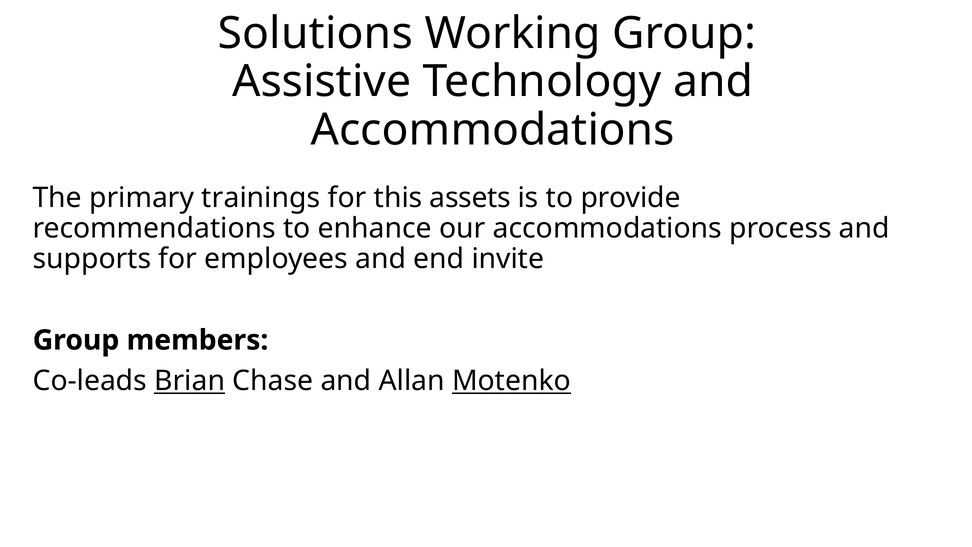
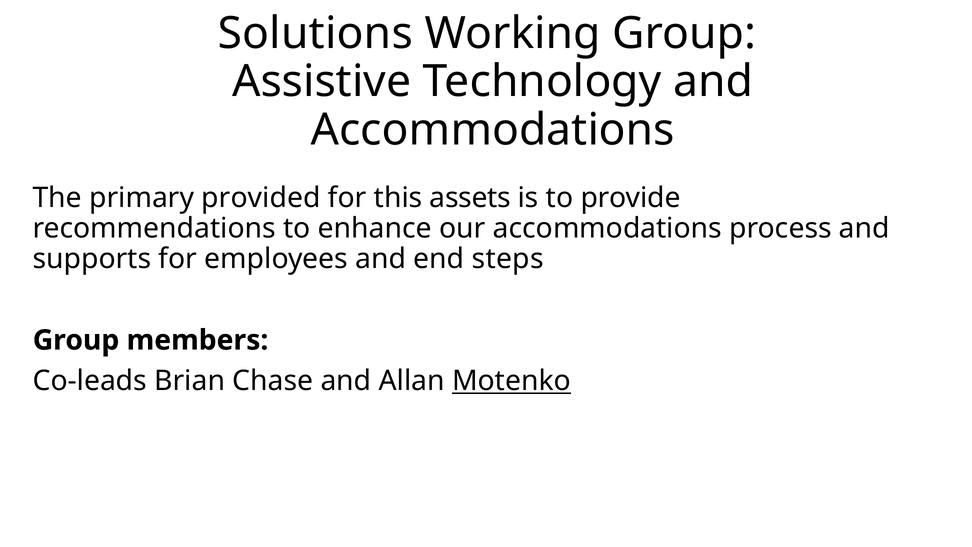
trainings: trainings -> provided
invite: invite -> steps
Brian underline: present -> none
